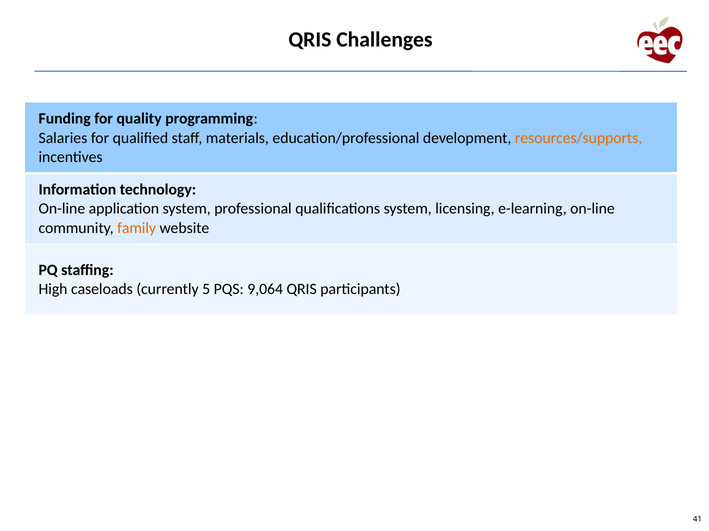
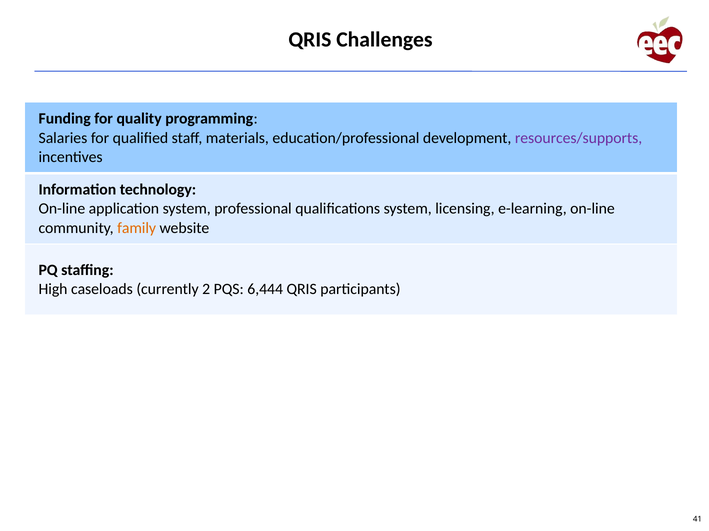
resources/supports colour: orange -> purple
5: 5 -> 2
9,064: 9,064 -> 6,444
